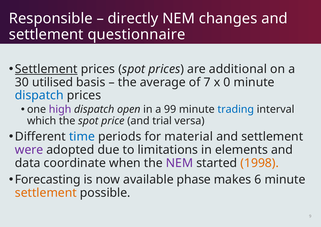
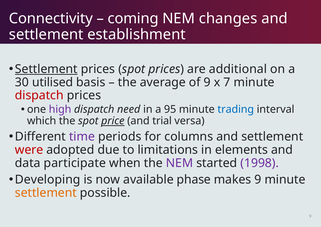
Responsible: Responsible -> Connectivity
directly: directly -> coming
questionnaire: questionnaire -> establishment
of 7: 7 -> 9
0: 0 -> 7
dispatch at (39, 95) colour: blue -> red
open: open -> need
99: 99 -> 95
price underline: none -> present
time colour: blue -> purple
material: material -> columns
were colour: purple -> red
coordinate: coordinate -> participate
1998 colour: orange -> purple
Forecasting: Forecasting -> Developing
makes 6: 6 -> 9
